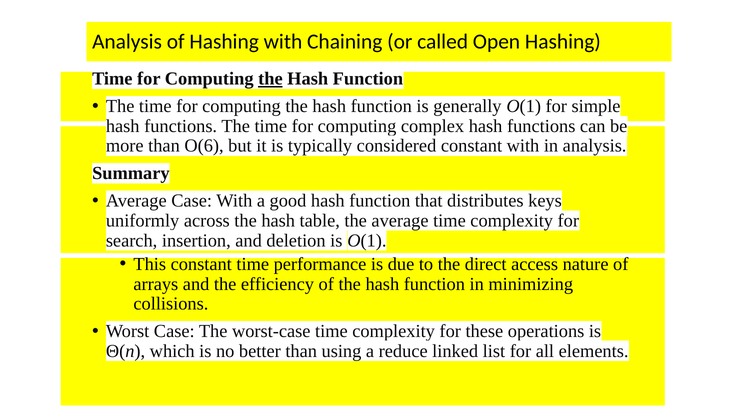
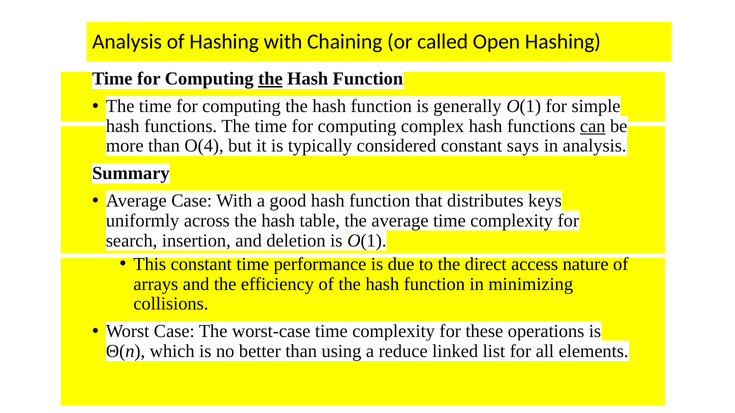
can underline: none -> present
O(6: O(6 -> O(4
constant with: with -> says
